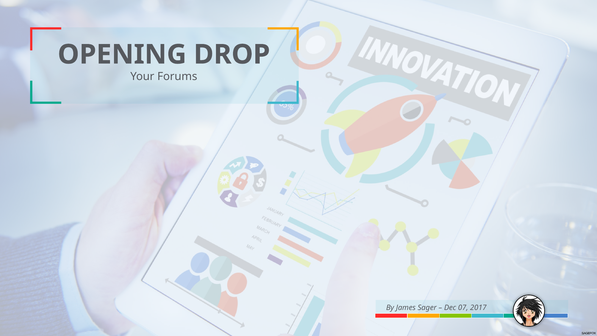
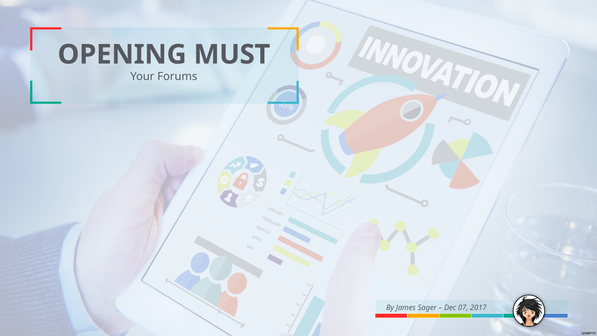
DROP: DROP -> MUST
